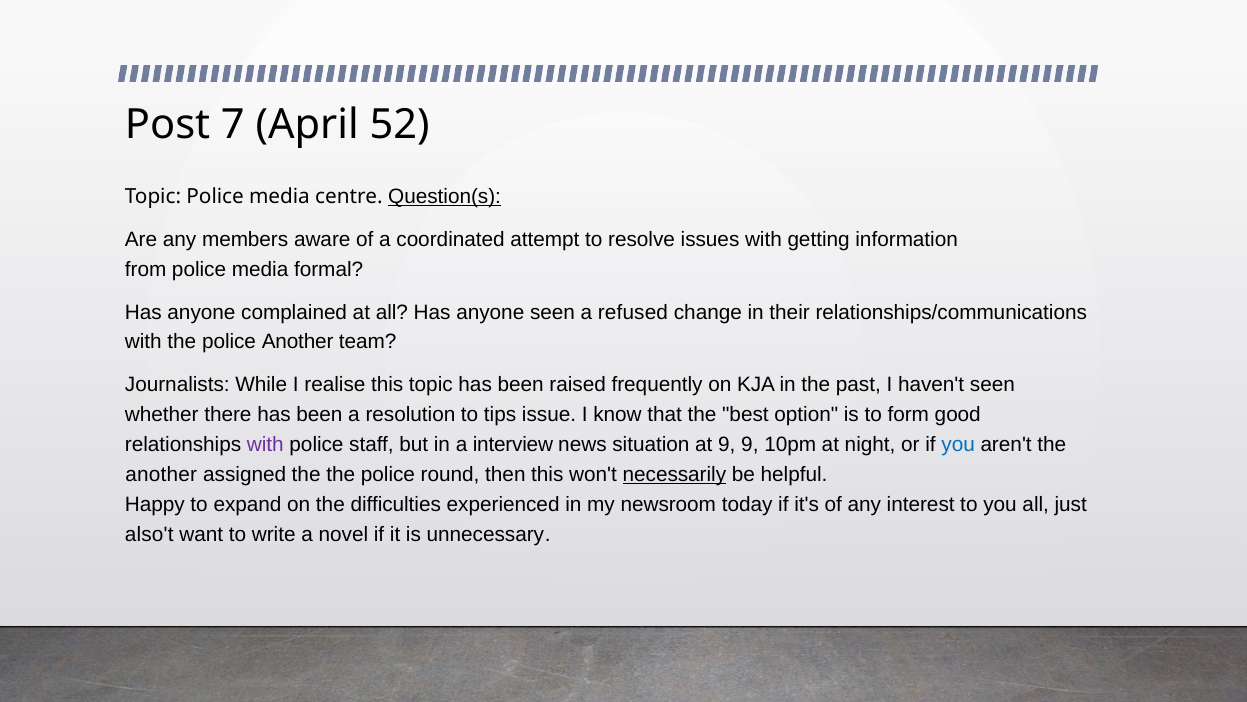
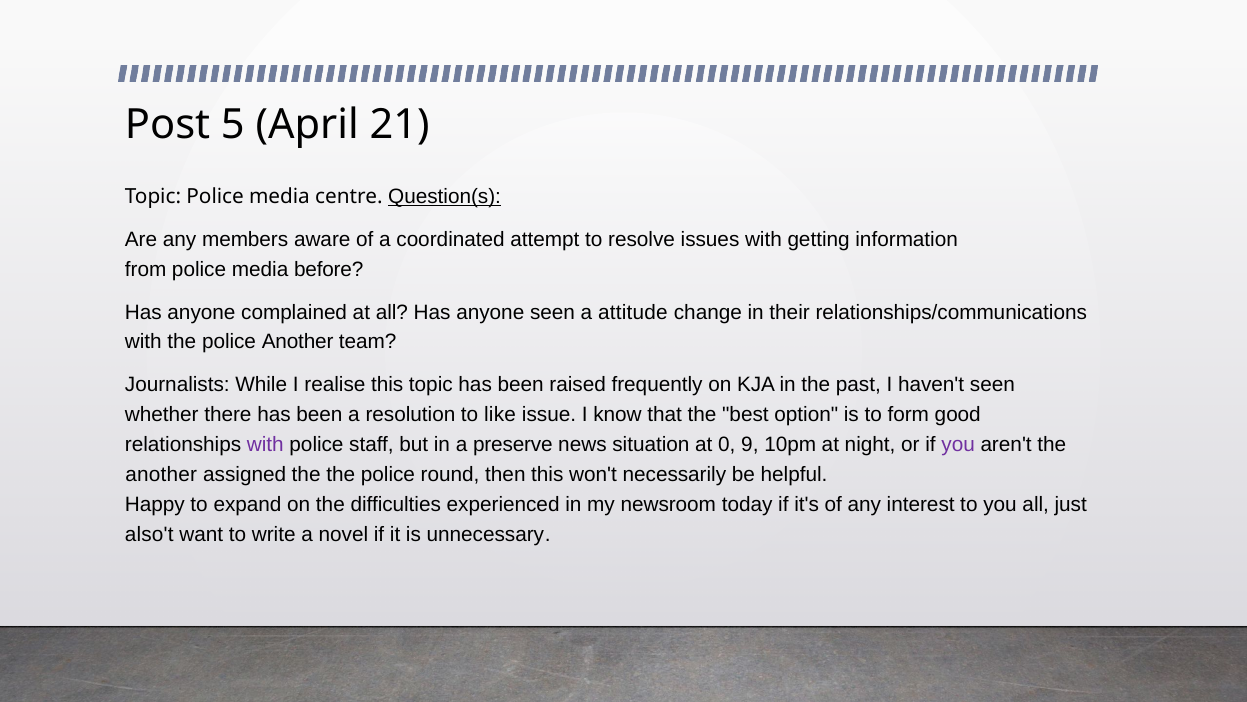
7: 7 -> 5
52: 52 -> 21
formal: formal -> before
refused: refused -> attitude
tips: tips -> like
interview: interview -> preserve
at 9: 9 -> 0
you at (958, 444) colour: blue -> purple
necessarily underline: present -> none
